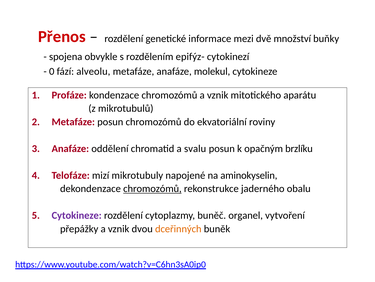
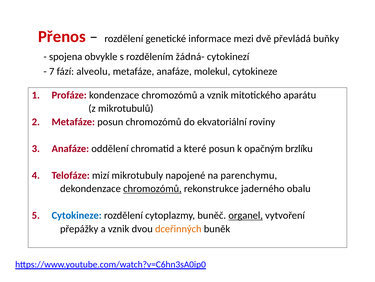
množství: množství -> převládá
epifýz-: epifýz- -> žádná-
0: 0 -> 7
svalu: svalu -> které
aminokyselin: aminokyselin -> parenchymu
Cytokineze at (77, 215) colour: purple -> blue
organel underline: none -> present
